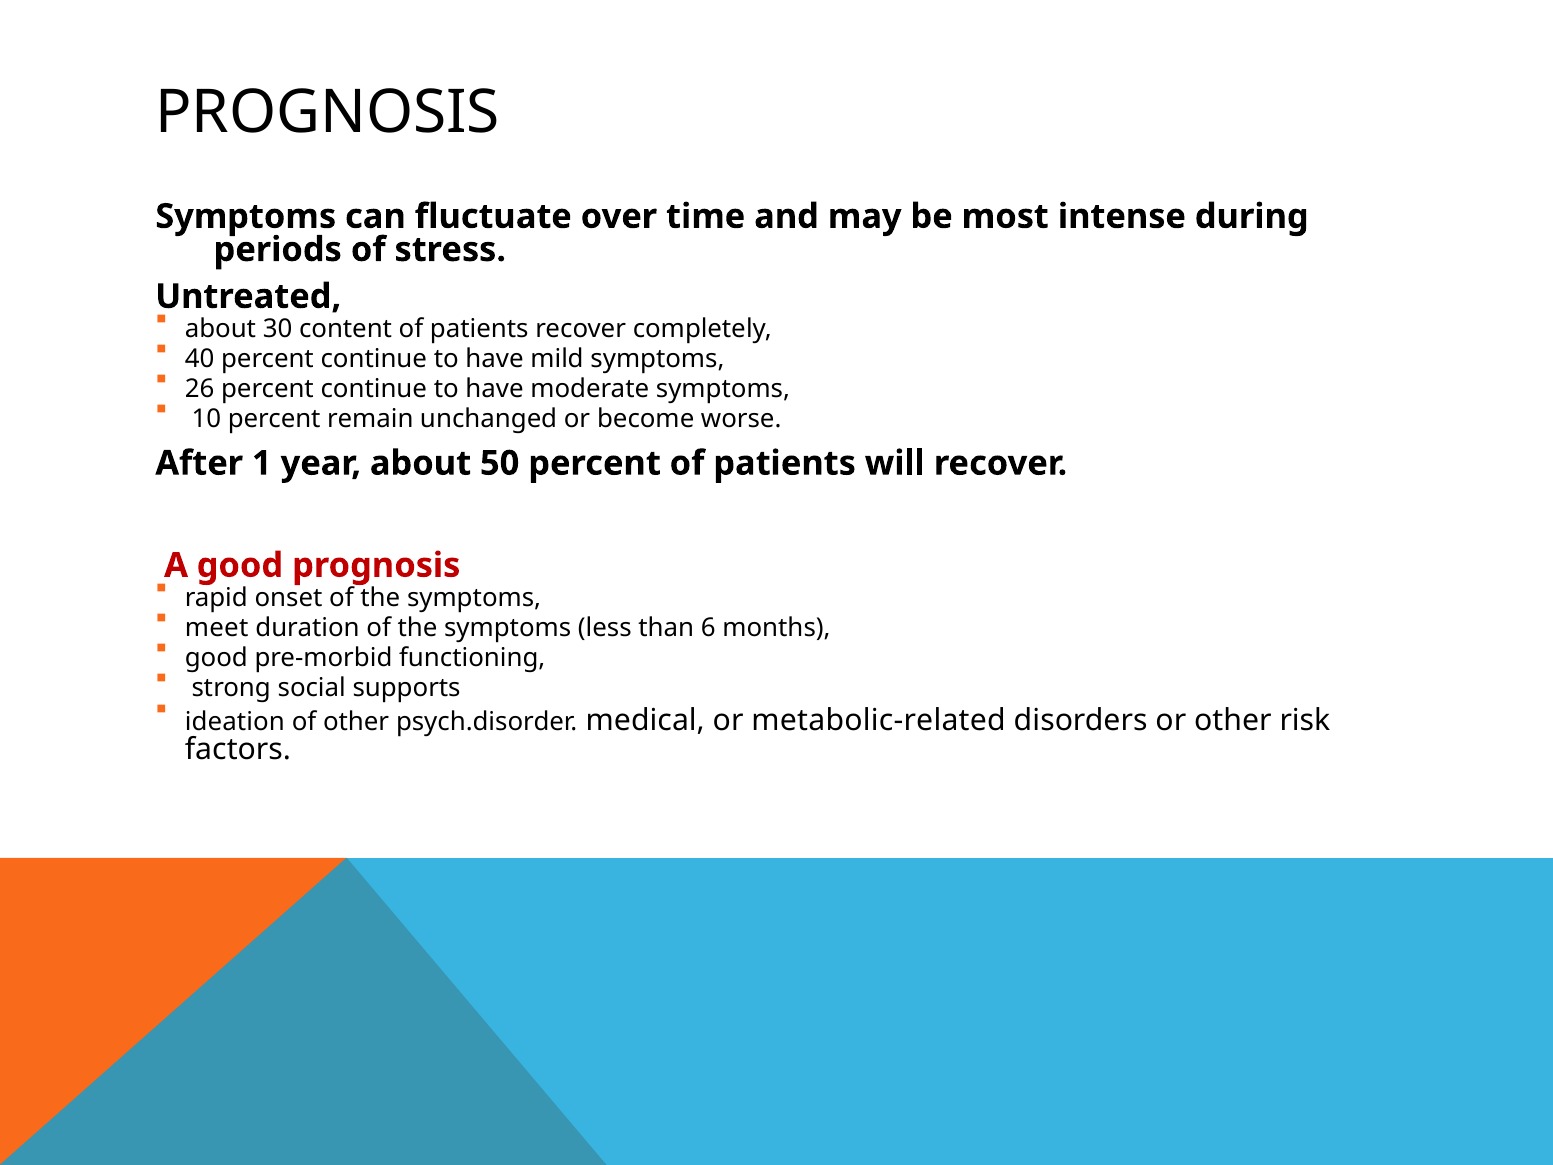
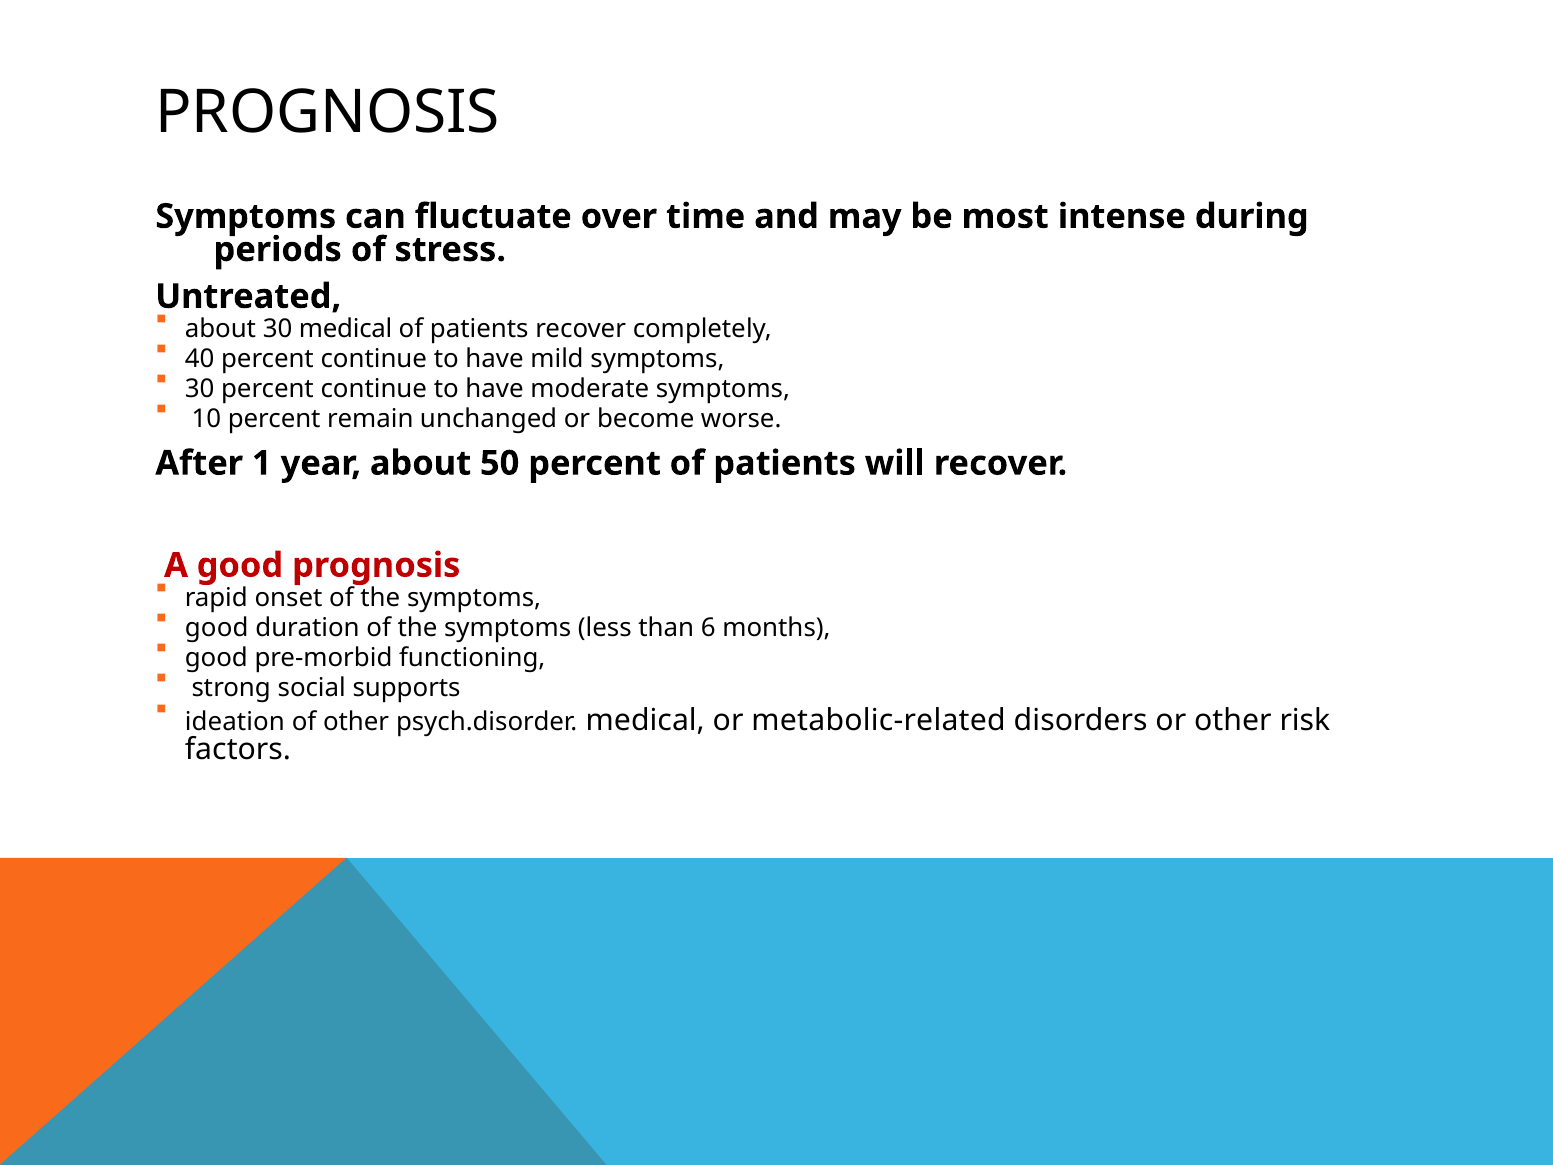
30 content: content -> medical
26 at (200, 389): 26 -> 30
meet at (217, 628): meet -> good
